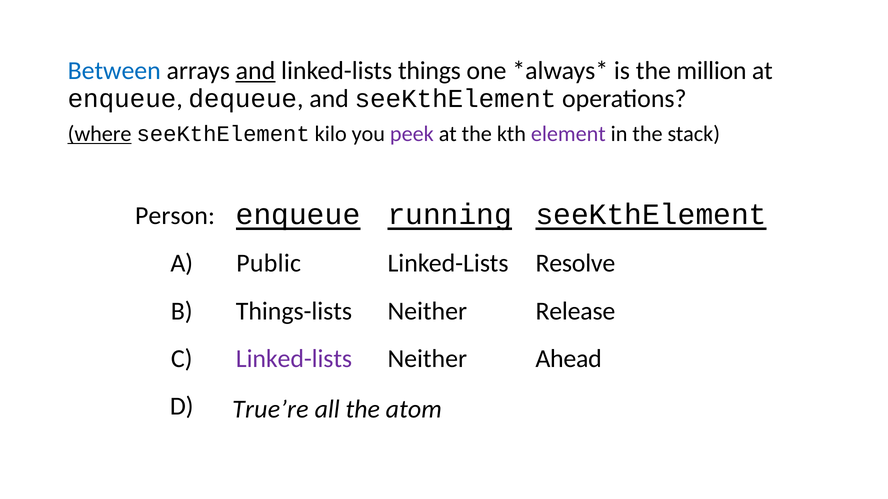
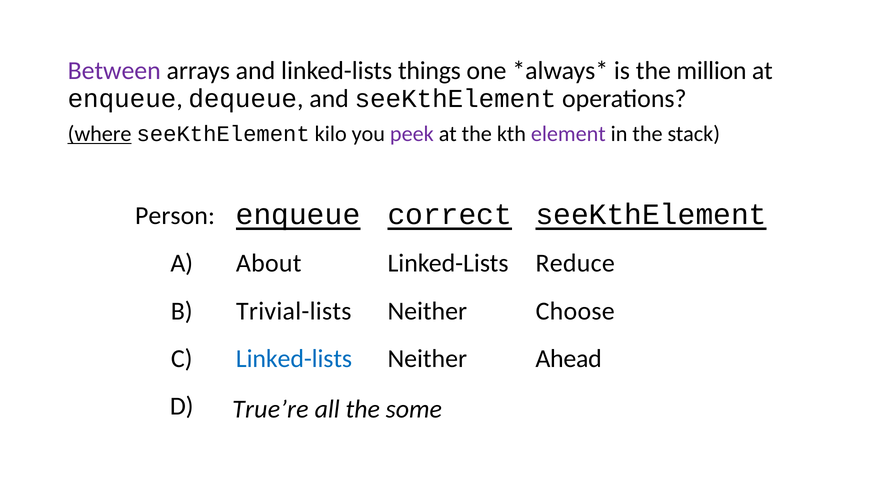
Between colour: blue -> purple
and at (256, 71) underline: present -> none
running: running -> correct
Public: Public -> About
Resolve: Resolve -> Reduce
Things-lists: Things-lists -> Trivial-lists
Release: Release -> Choose
Linked-lists at (294, 359) colour: purple -> blue
atom: atom -> some
